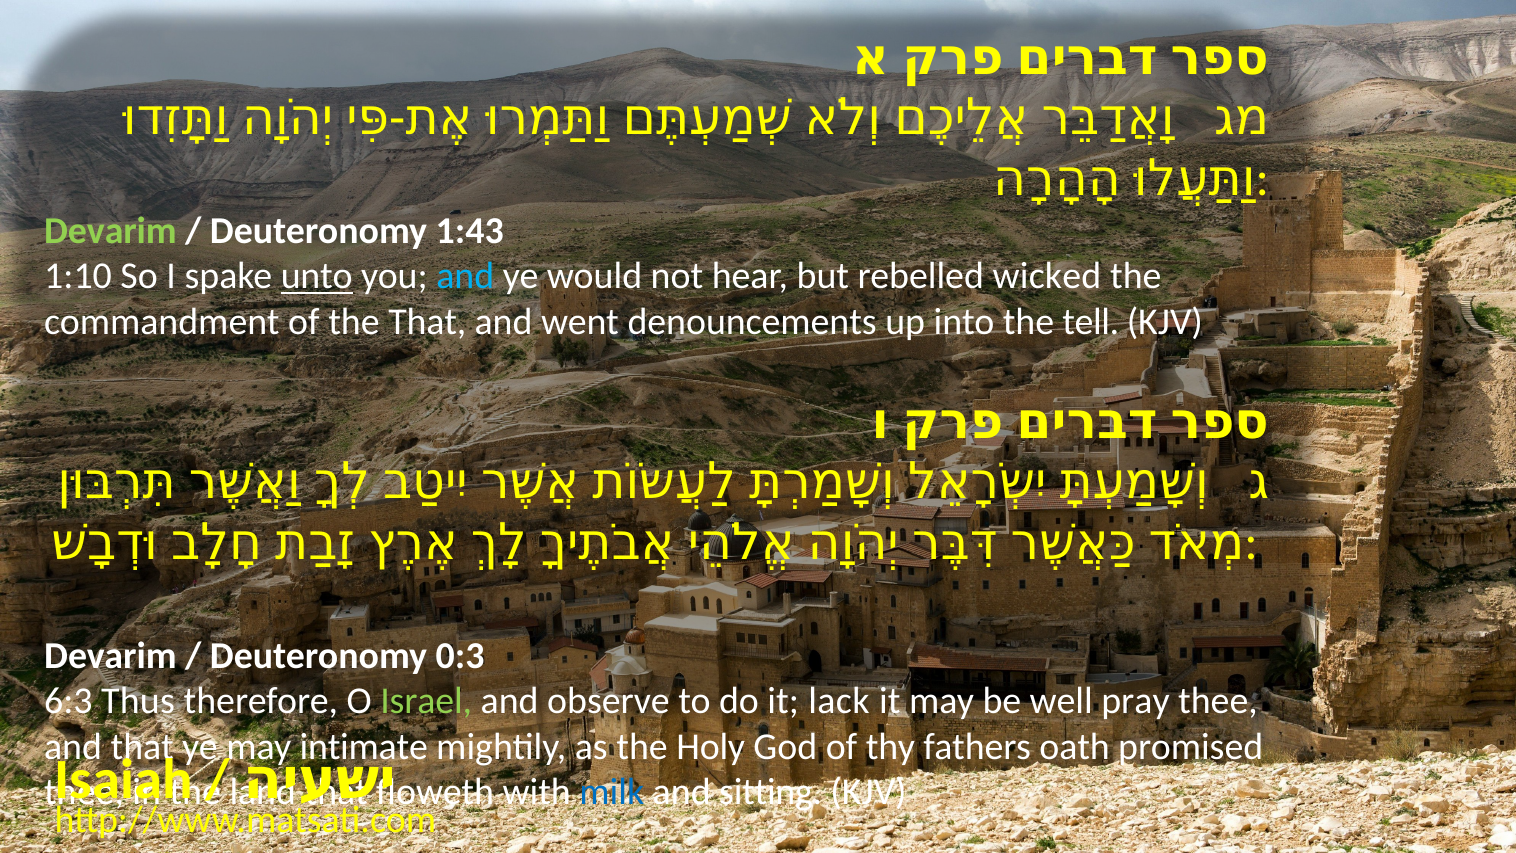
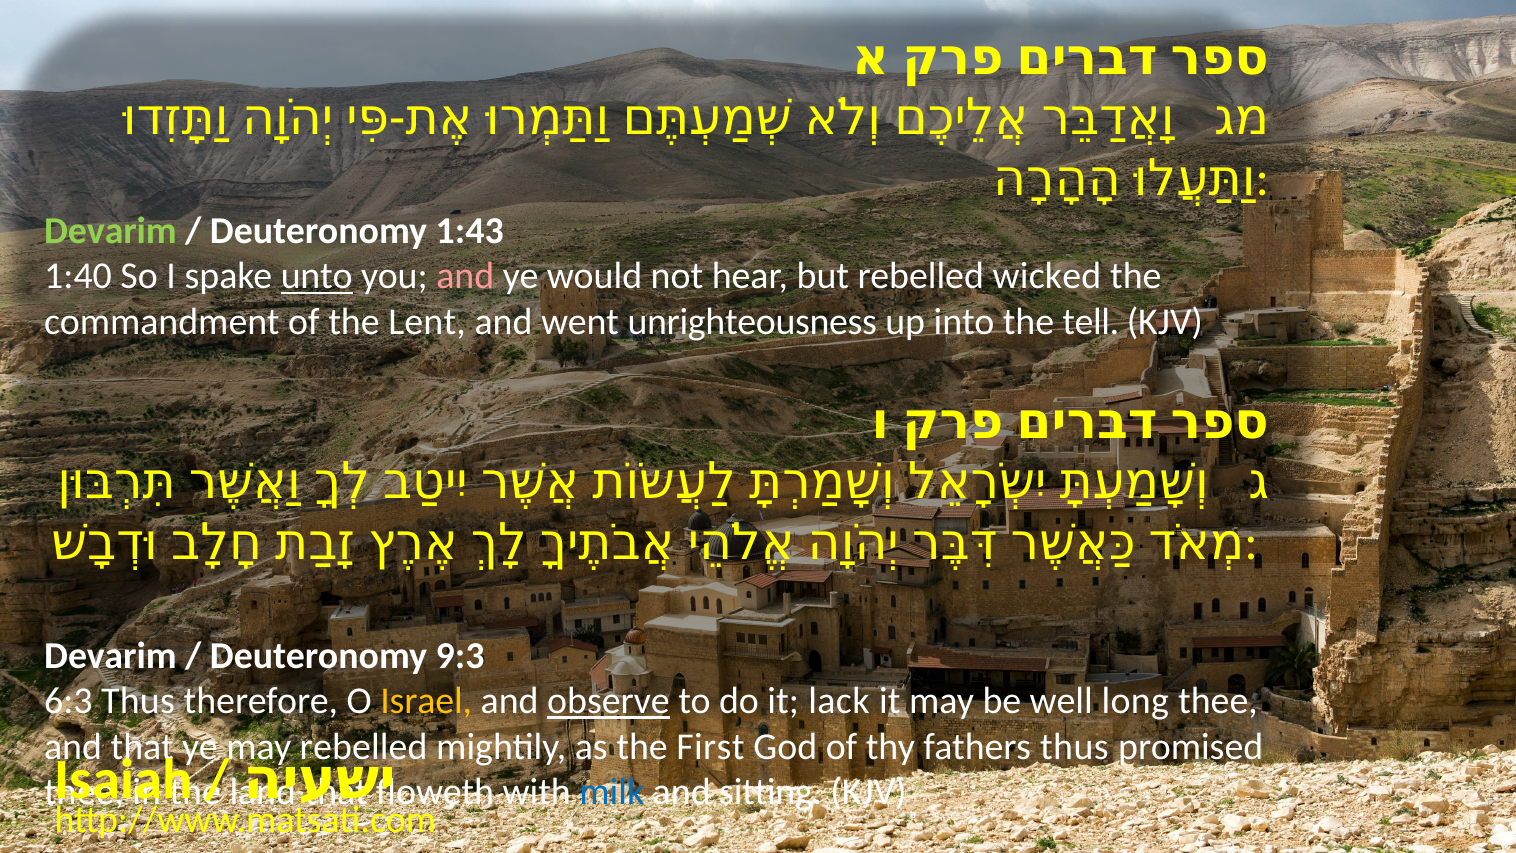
1:10: 1:10 -> 1:40
and at (465, 276) colour: light blue -> pink
the That: That -> Lent
denouncements: denouncements -> unrighteousness
0:3: 0:3 -> 9:3
Israel colour: light green -> yellow
observe underline: none -> present
pray: pray -> long
may intimate: intimate -> rebelled
Holy: Holy -> First
fathers oath: oath -> thus
